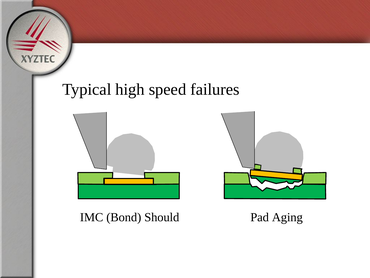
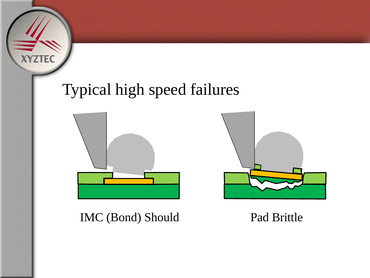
Aging: Aging -> Brittle
